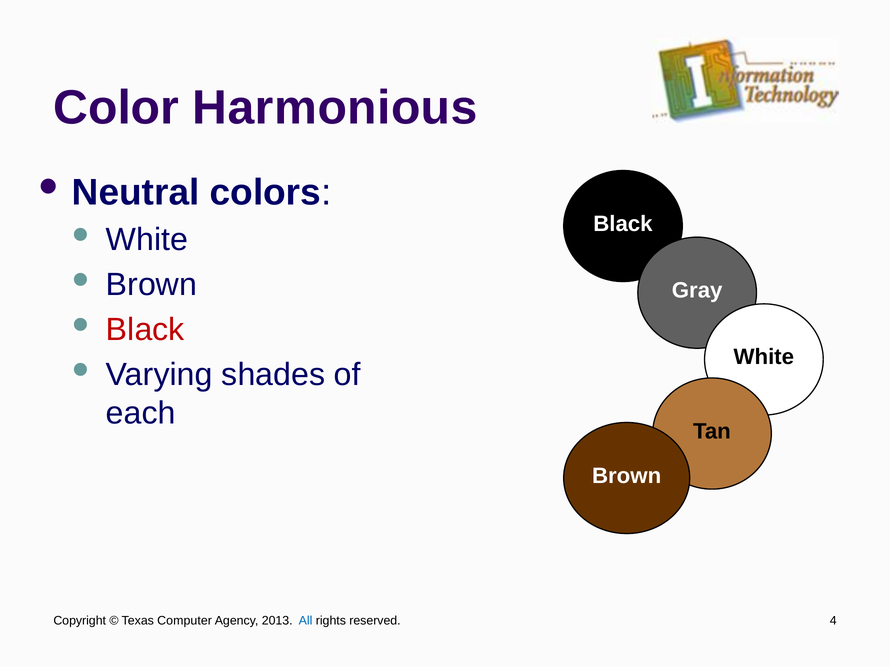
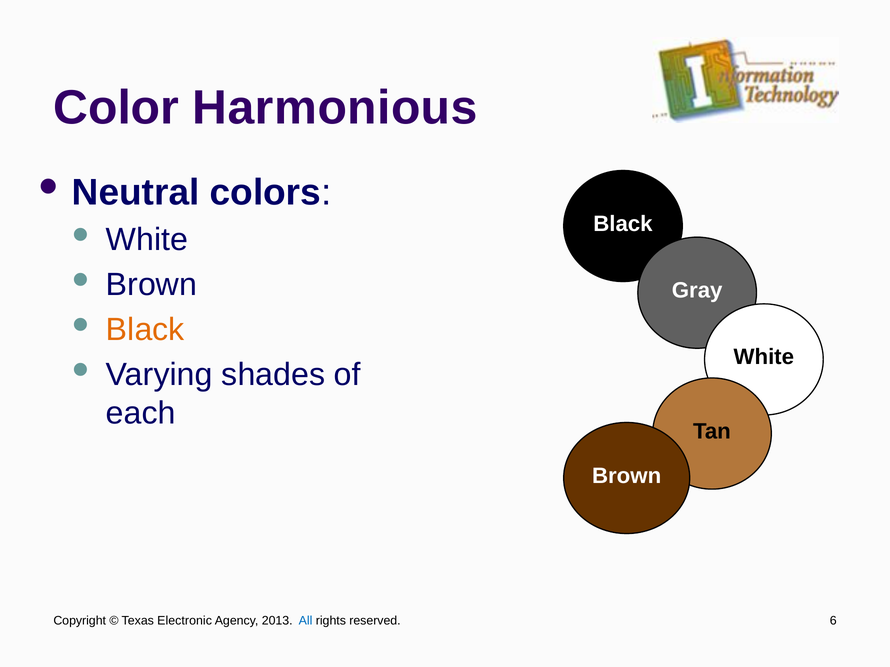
Black at (145, 330) colour: red -> orange
Computer: Computer -> Electronic
4: 4 -> 6
